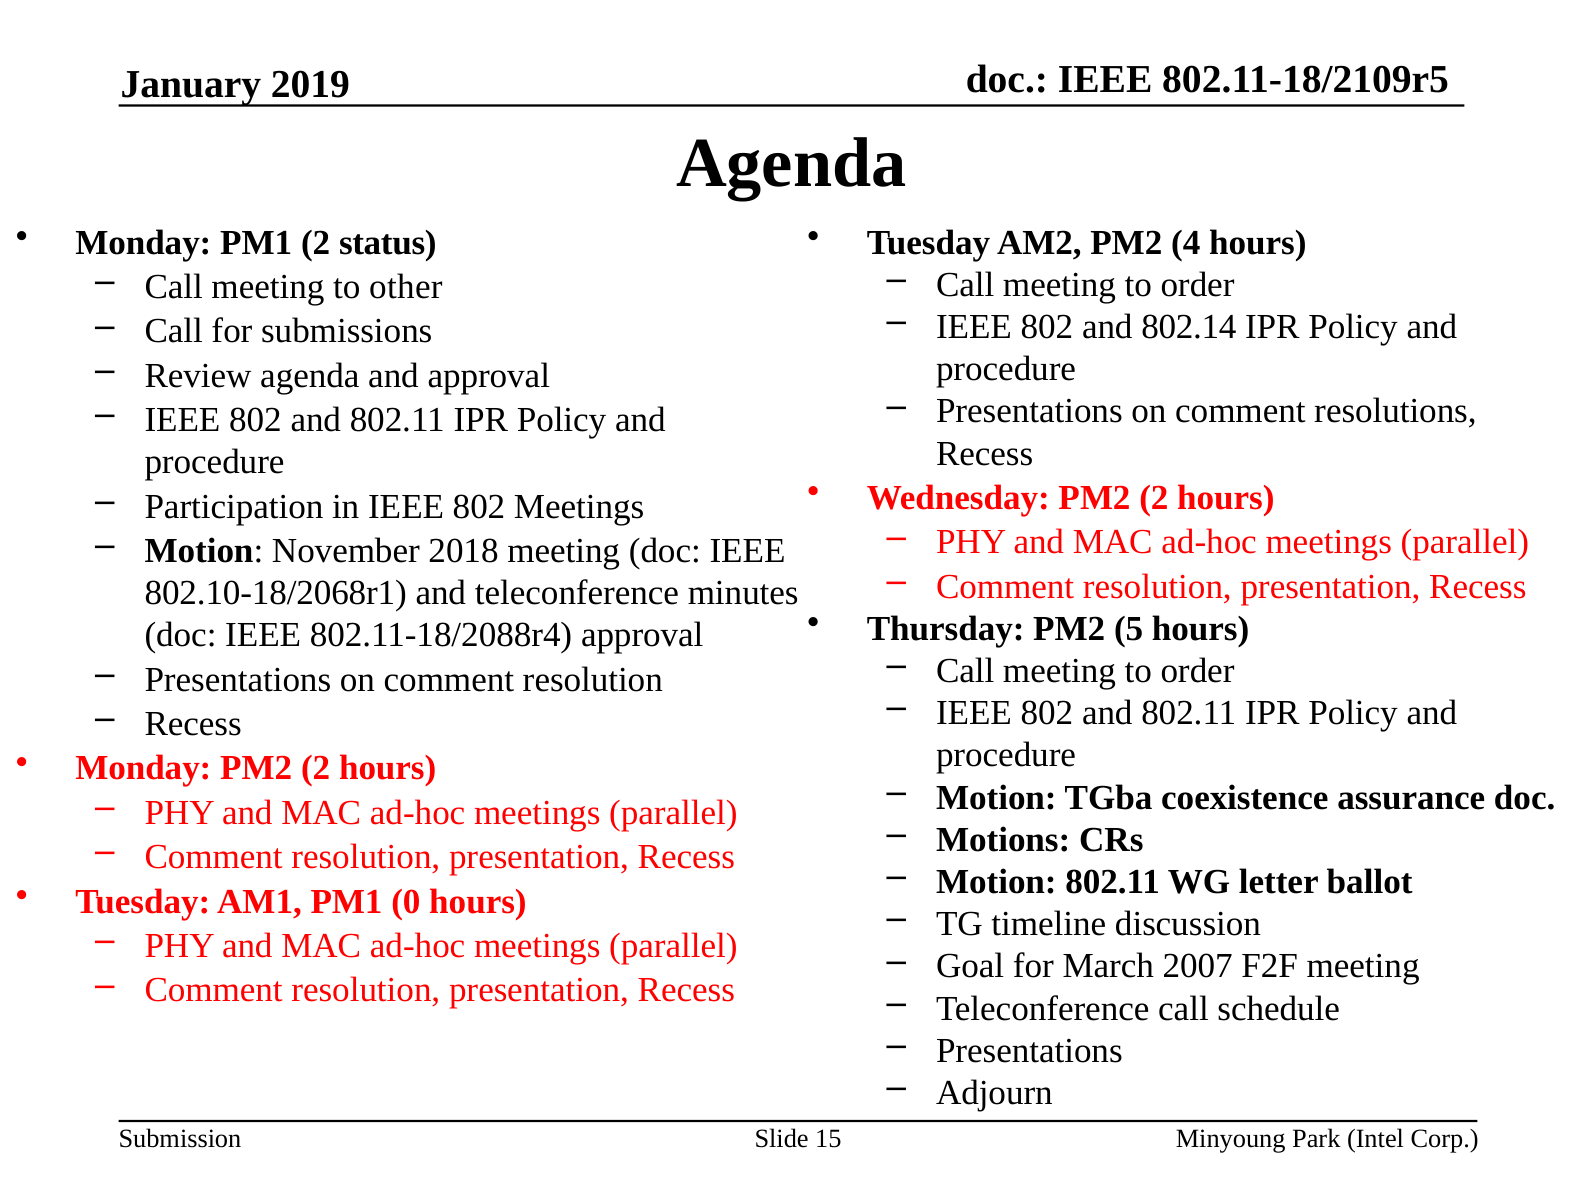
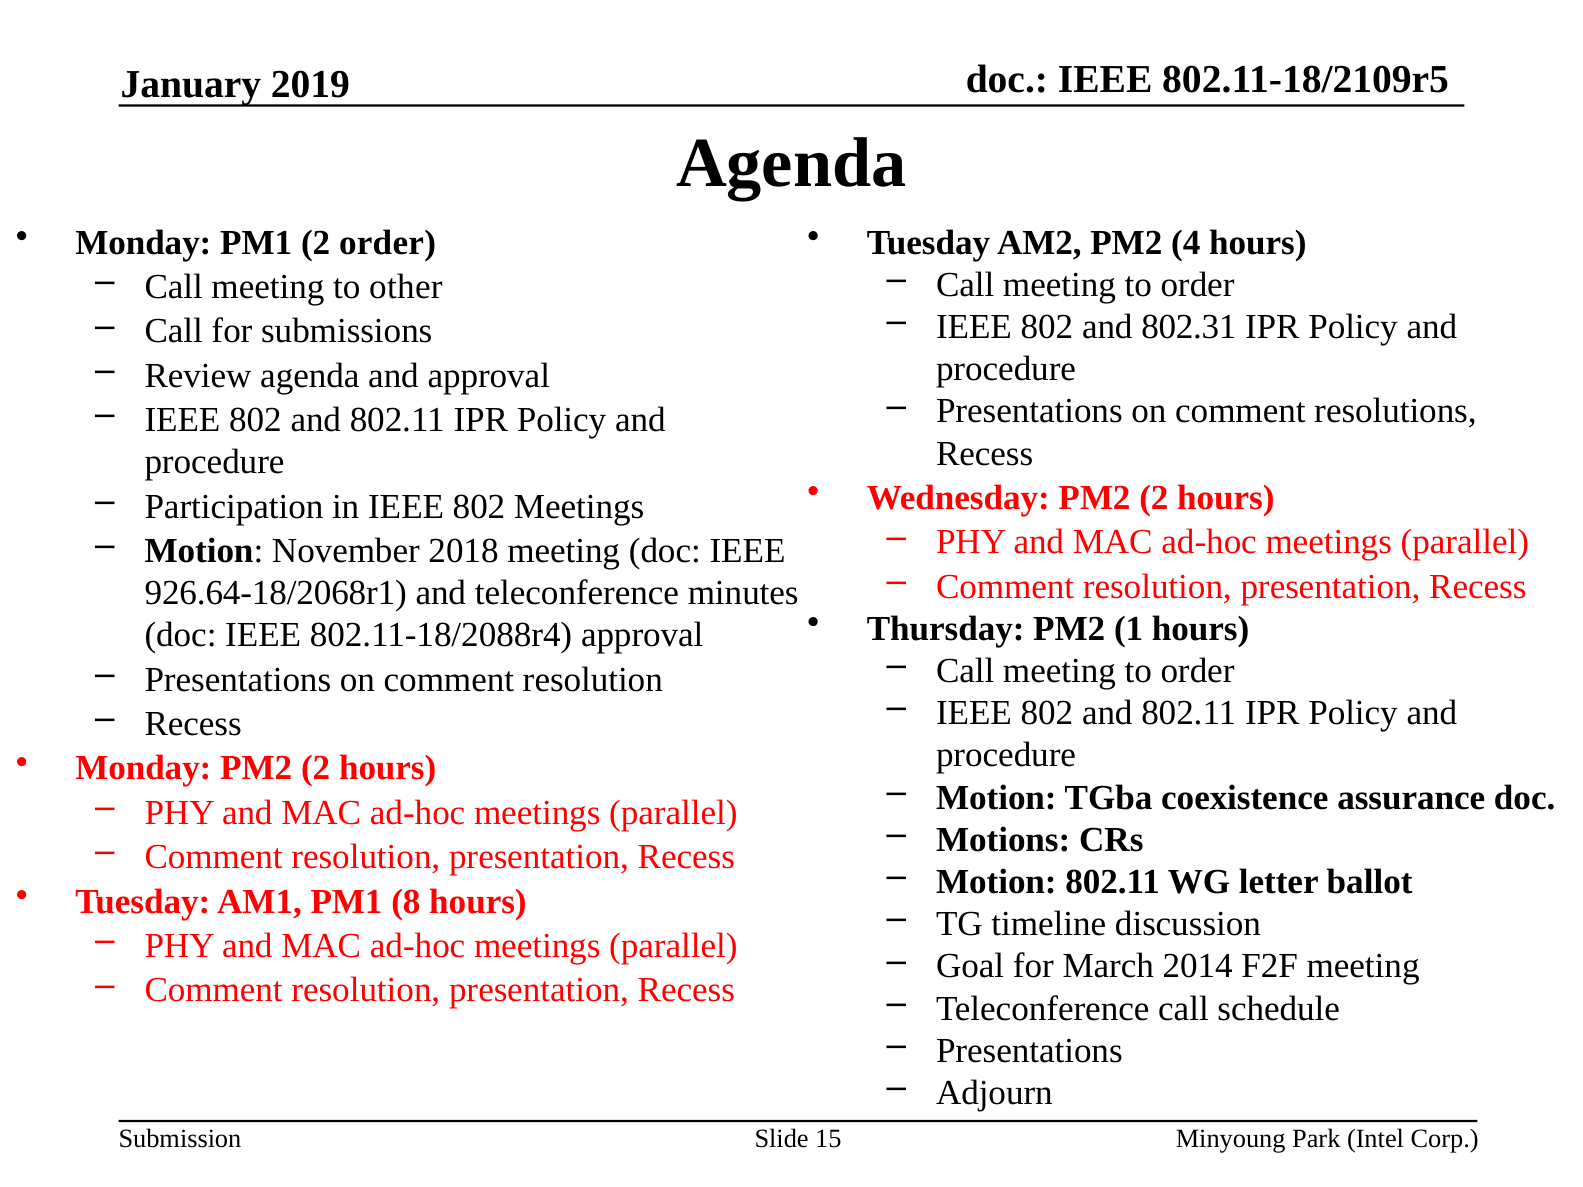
2 status: status -> order
802.14: 802.14 -> 802.31
802.10-18/2068r1: 802.10-18/2068r1 -> 926.64-18/2068r1
5: 5 -> 1
0: 0 -> 8
2007: 2007 -> 2014
